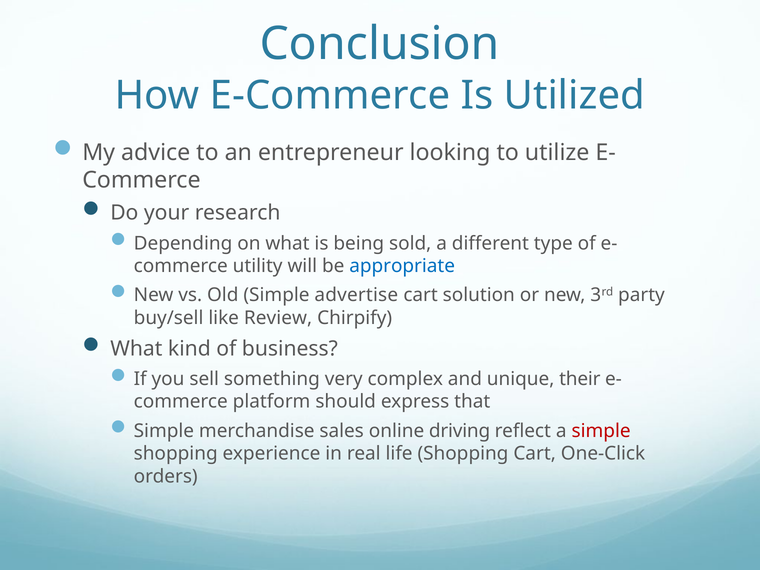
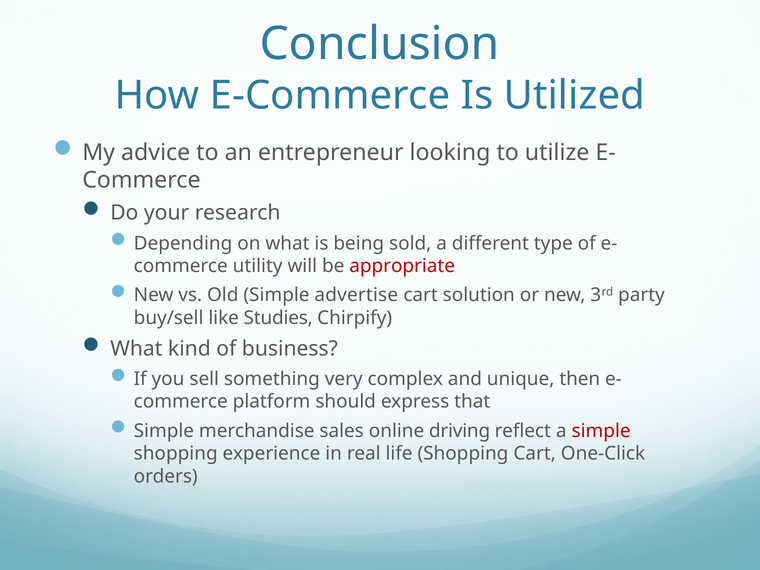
appropriate colour: blue -> red
Review: Review -> Studies
their: their -> then
